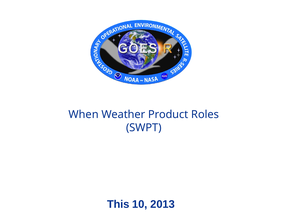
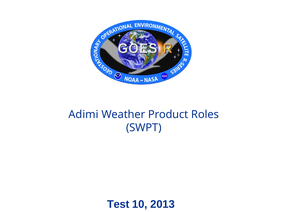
When: When -> Adimi
This: This -> Test
